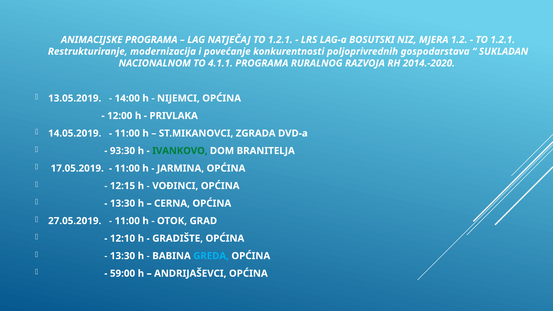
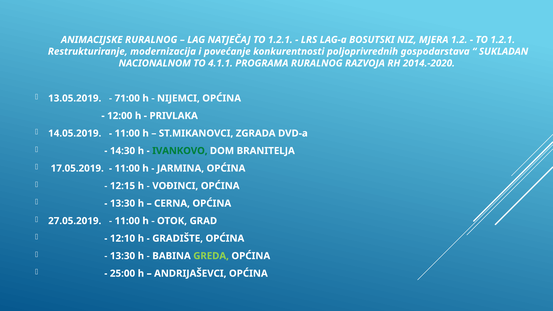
ANIMACIJSKE PROGRAMA: PROGRAMA -> RURALNOG
14:00: 14:00 -> 71:00
93:30: 93:30 -> 14:30
GREDA colour: light blue -> light green
59:00: 59:00 -> 25:00
